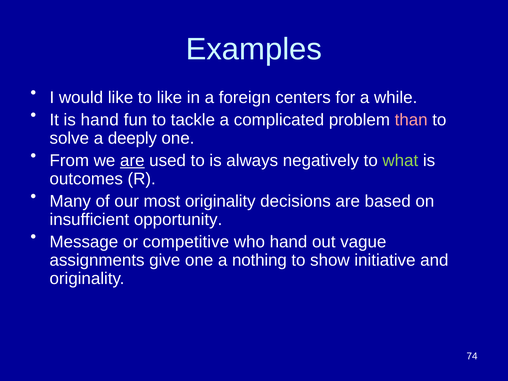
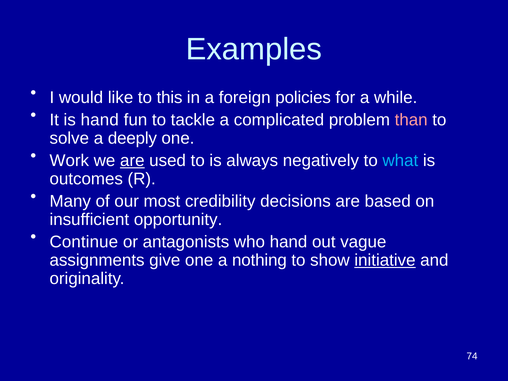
to like: like -> this
centers: centers -> policies
From: From -> Work
what colour: light green -> light blue
most originality: originality -> credibility
Message: Message -> Continue
competitive: competitive -> antagonists
initiative underline: none -> present
